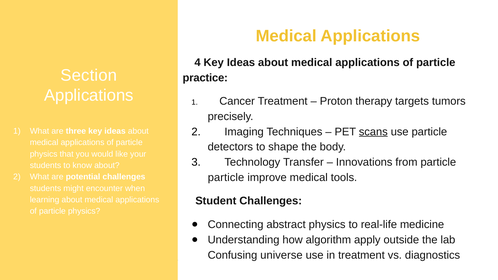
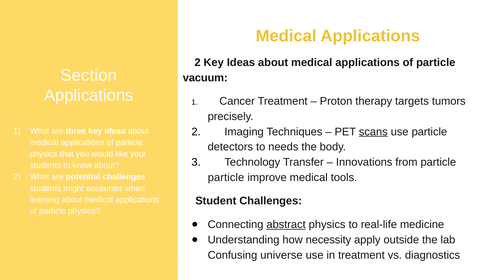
4 at (198, 62): 4 -> 2
practice: practice -> vacuum
shape: shape -> needs
abstract underline: none -> present
algorithm: algorithm -> necessity
